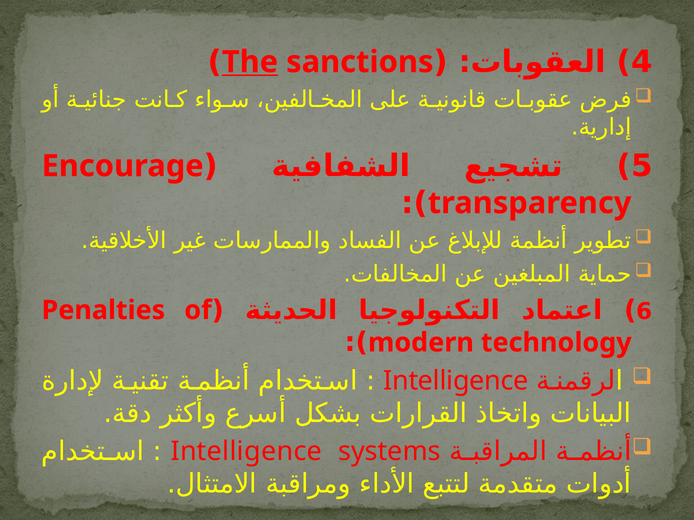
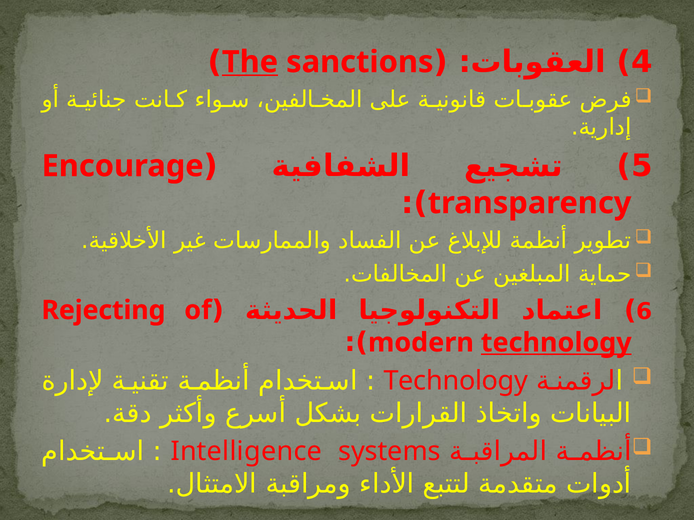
Penalties: Penalties -> Rejecting
technology at (556, 343) underline: none -> present
Intelligence at (456, 381): Intelligence -> Technology
